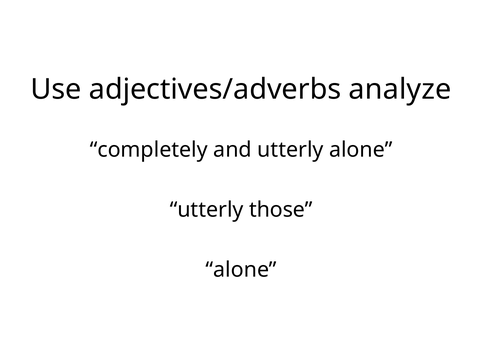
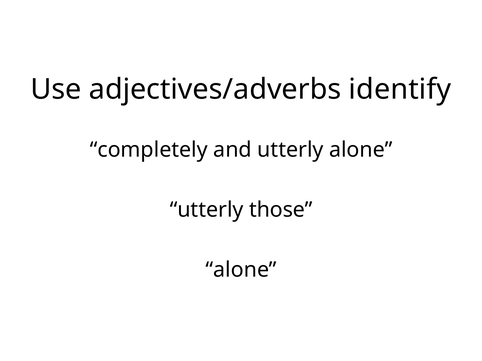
analyze: analyze -> identify
